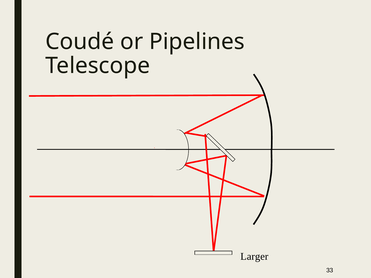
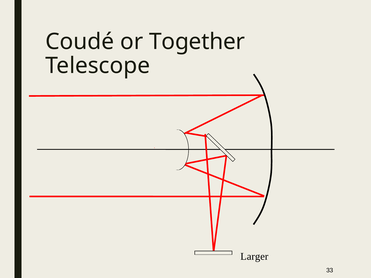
Pipelines: Pipelines -> Together
